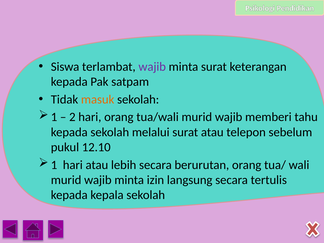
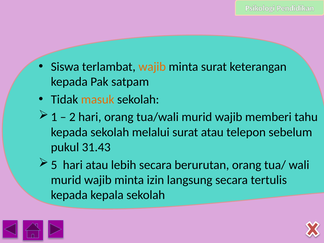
wajib at (152, 67) colour: purple -> orange
12.10: 12.10 -> 31.43
1 at (54, 165): 1 -> 5
